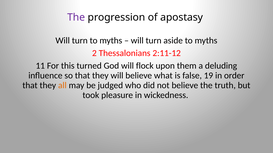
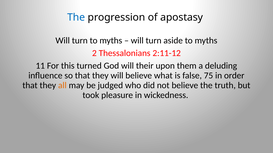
The at (76, 17) colour: purple -> blue
flock: flock -> their
19: 19 -> 75
